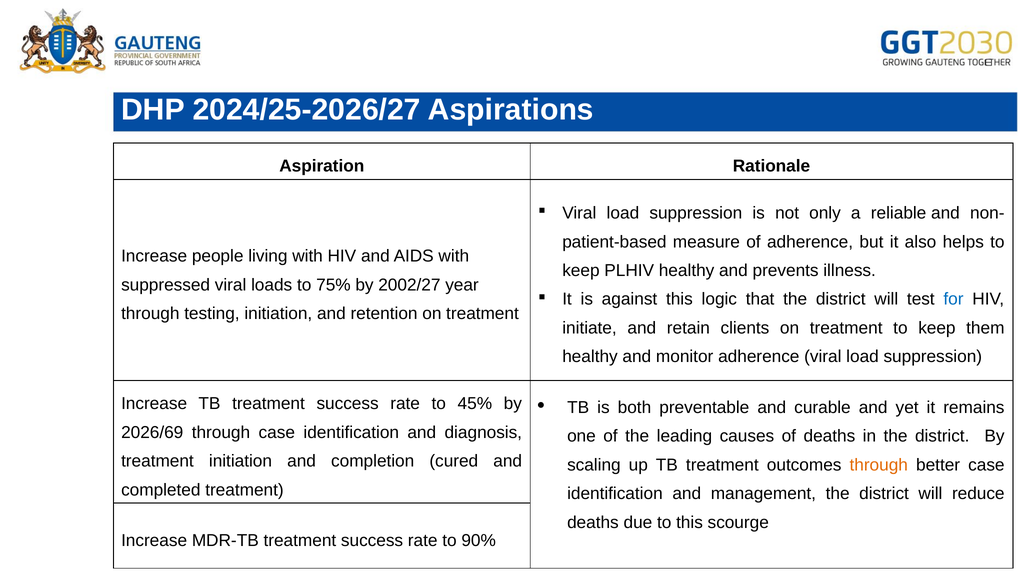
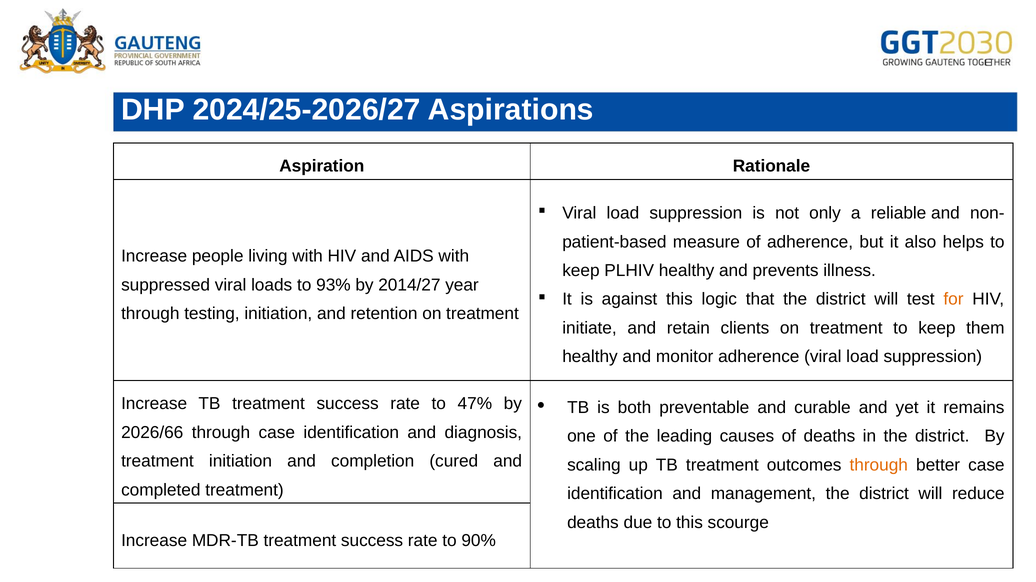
75%: 75% -> 93%
2002/27: 2002/27 -> 2014/27
for colour: blue -> orange
45%: 45% -> 47%
2026/69: 2026/69 -> 2026/66
